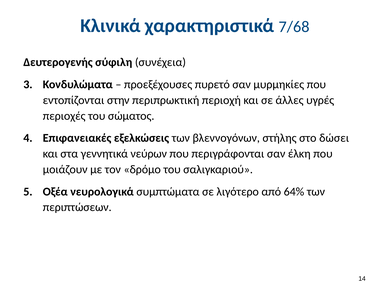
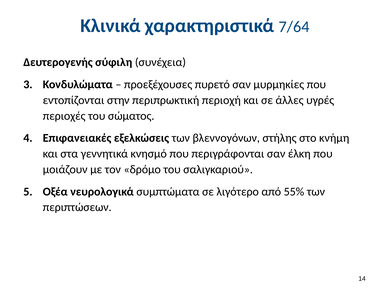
7/68: 7/68 -> 7/64
δώσει: δώσει -> κνήμη
νεύρων: νεύρων -> κνησμό
64%: 64% -> 55%
